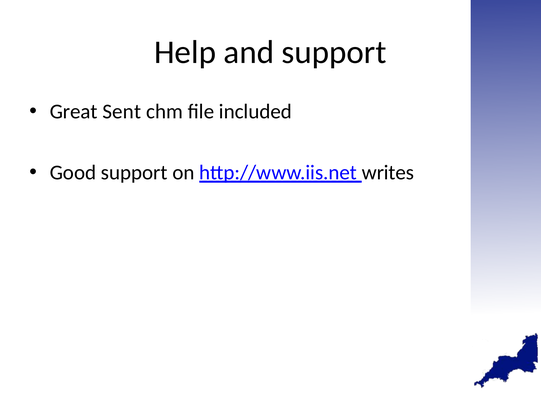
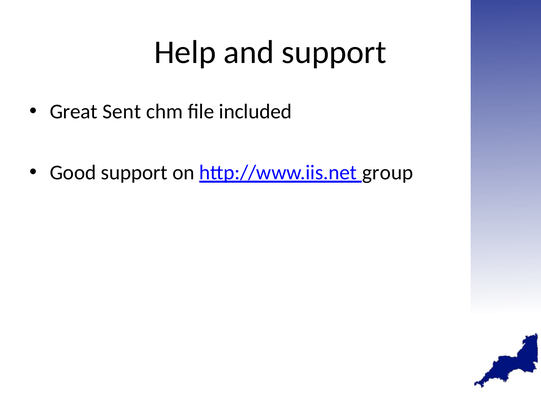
writes: writes -> group
